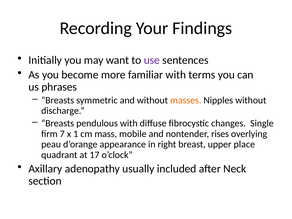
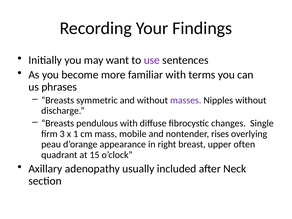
masses colour: orange -> purple
7: 7 -> 3
place: place -> often
17: 17 -> 15
